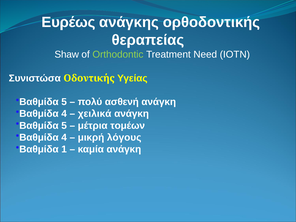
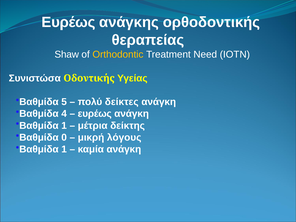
Orthodontic colour: light green -> yellow
ασθενή: ασθενή -> δείκτες
χειλικά at (95, 114): χειλικά -> ευρέως
5 at (64, 126): 5 -> 1
τομέων: τομέων -> δείκτης
4 at (64, 137): 4 -> 0
